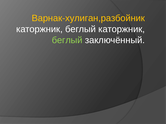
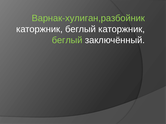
Варнак-хулиган,разбойник colour: yellow -> light green
